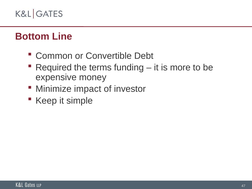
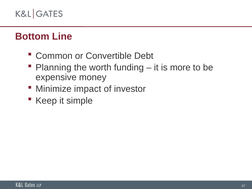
Required: Required -> Planning
terms: terms -> worth
